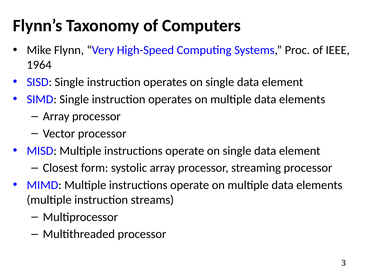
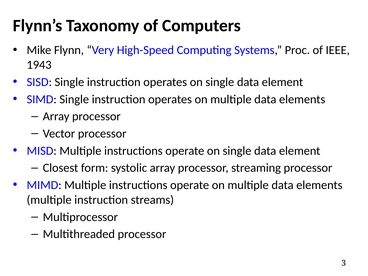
1964: 1964 -> 1943
